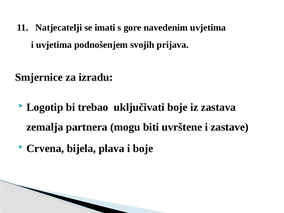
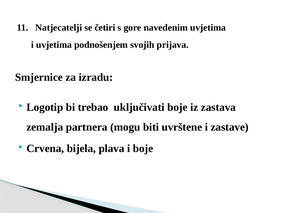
imati: imati -> četiri
